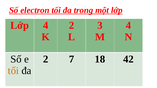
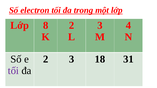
Lớp 4: 4 -> 8
2 7: 7 -> 3
42: 42 -> 31
tối at (13, 71) colour: orange -> purple
